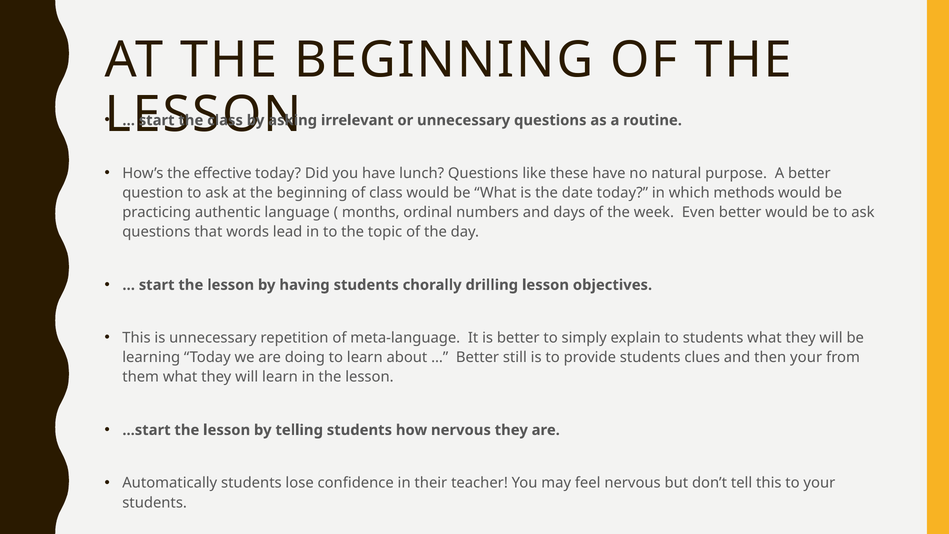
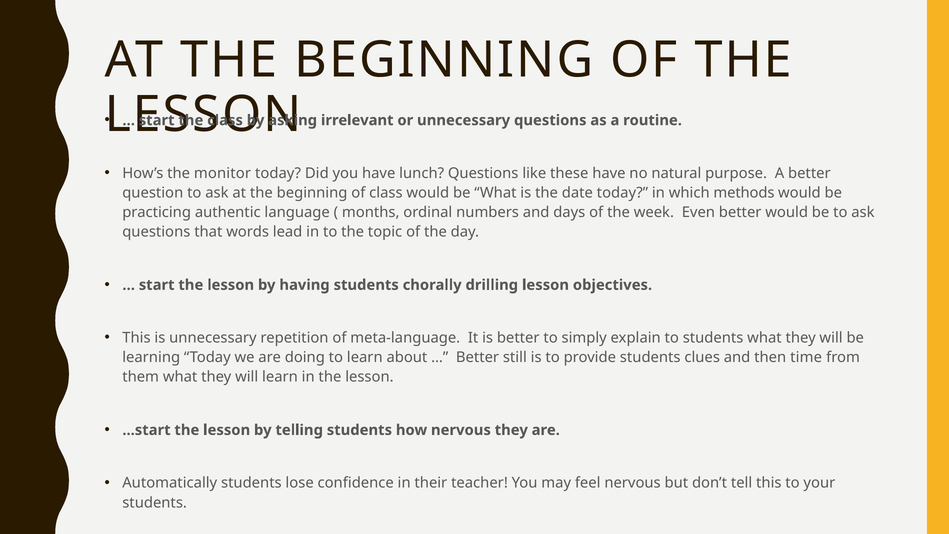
effective: effective -> monitor
then your: your -> time
